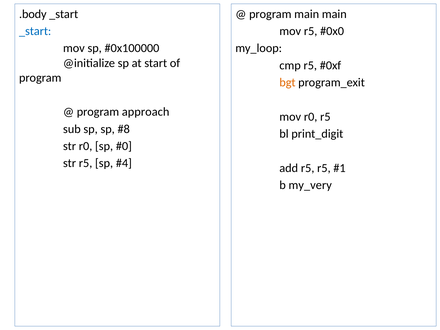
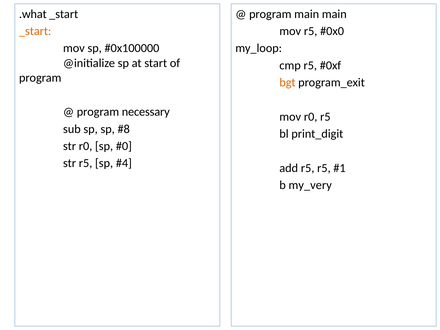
.body: .body -> .what
_start at (35, 31) colour: blue -> orange
approach: approach -> necessary
